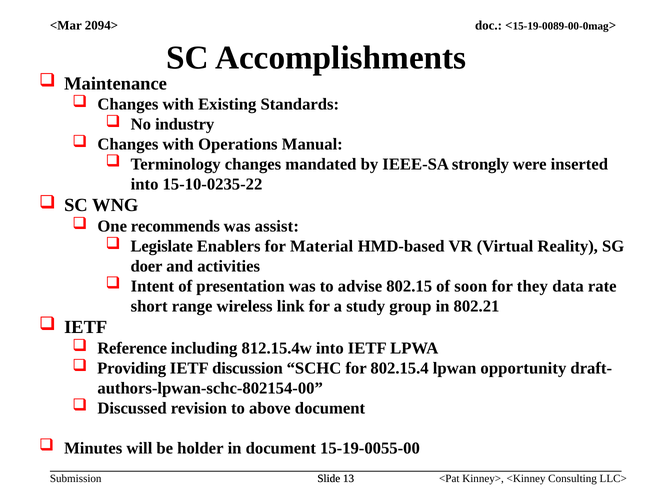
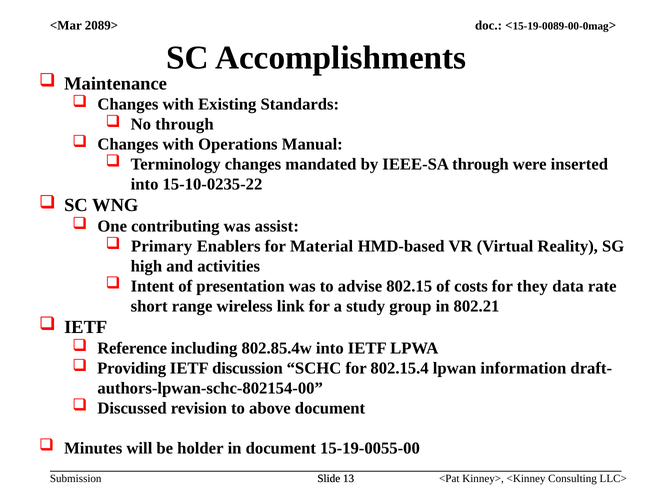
2094>: 2094> -> 2089>
No industry: industry -> through
IEEE-SA strongly: strongly -> through
recommends: recommends -> contributing
Legislate: Legislate -> Primary
doer: doer -> high
soon: soon -> costs
812.15.4w: 812.15.4w -> 802.85.4w
opportunity: opportunity -> information
